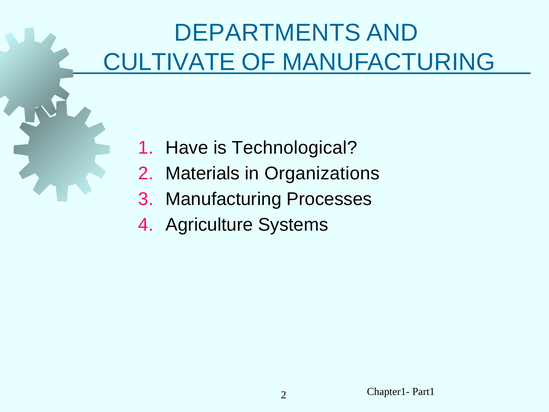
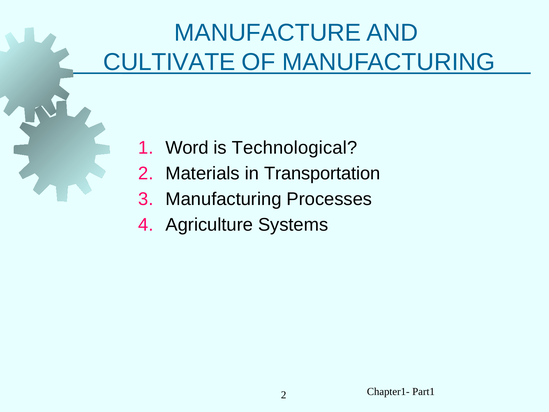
DEPARTMENTS: DEPARTMENTS -> MANUFACTURE
Have: Have -> Word
Organizations: Organizations -> Transportation
